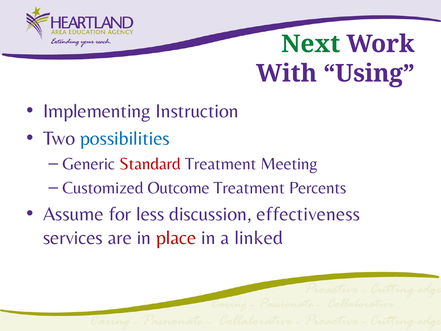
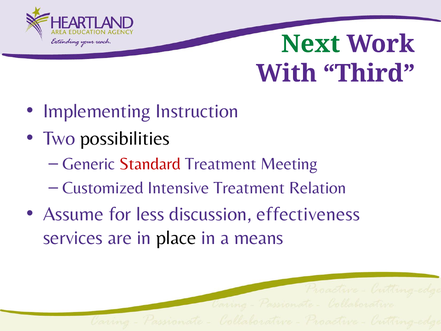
Using: Using -> Third
possibilities colour: blue -> black
Outcome: Outcome -> Intensive
Percents: Percents -> Relation
place colour: red -> black
linked: linked -> means
